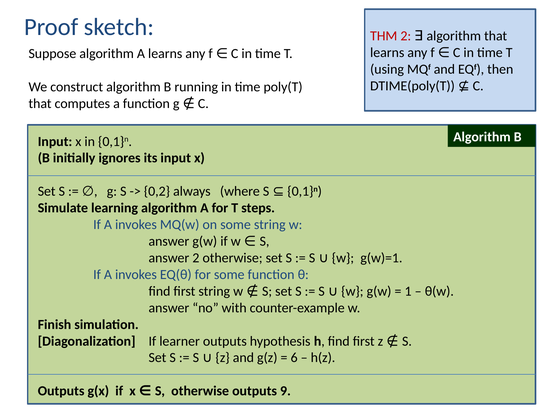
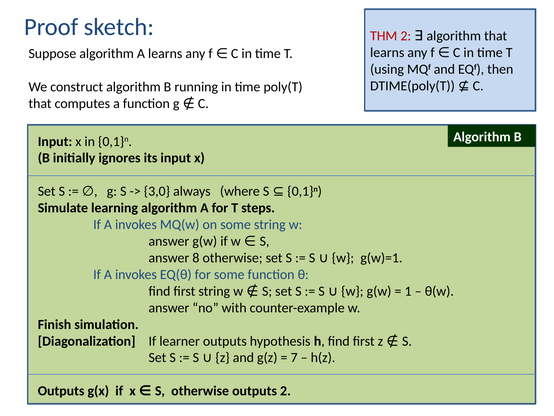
0,2: 0,2 -> 3,0
answer 2: 2 -> 8
6: 6 -> 7
outputs 9: 9 -> 2
